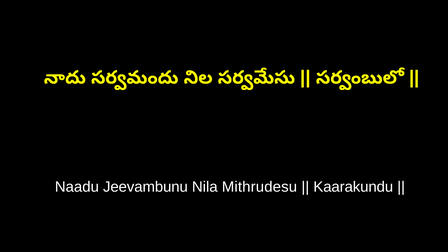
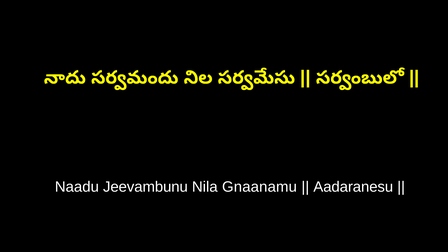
Mithrudesu: Mithrudesu -> Gnaanamu
Kaarakundu: Kaarakundu -> Aadaranesu
